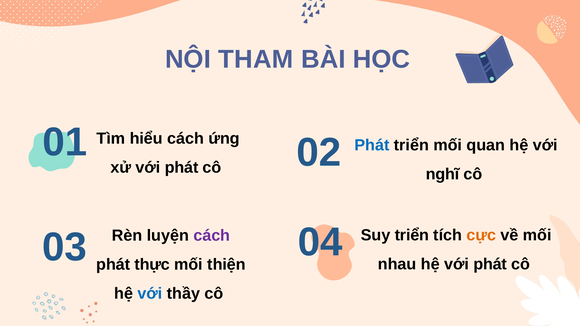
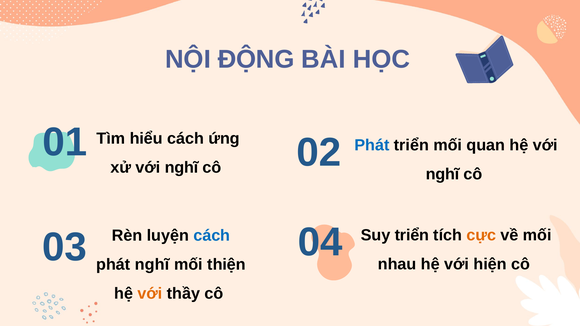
THAM: THAM -> ĐỘNG
xử với phát: phát -> nghĩ
cách at (212, 236) colour: purple -> blue
hệ với phát: phát -> hiện
phát thực: thực -> nghĩ
với at (150, 294) colour: blue -> orange
